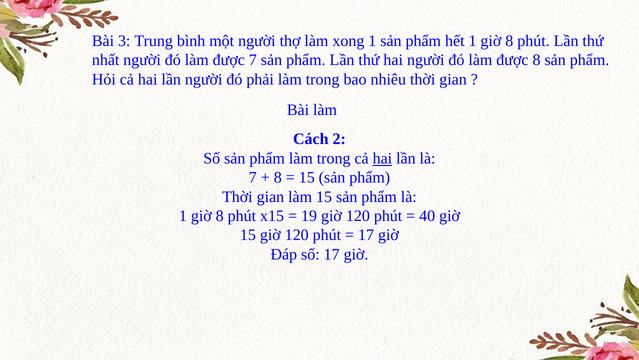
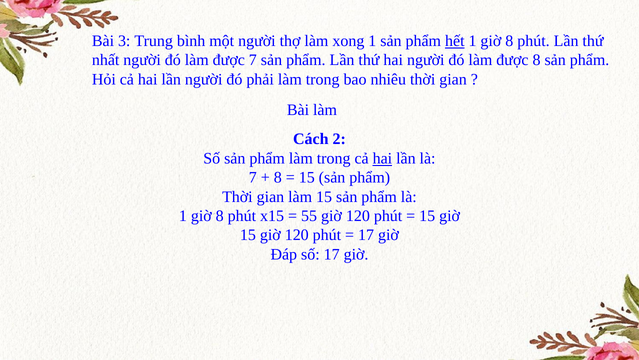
hết underline: none -> present
19: 19 -> 55
40 at (427, 216): 40 -> 15
